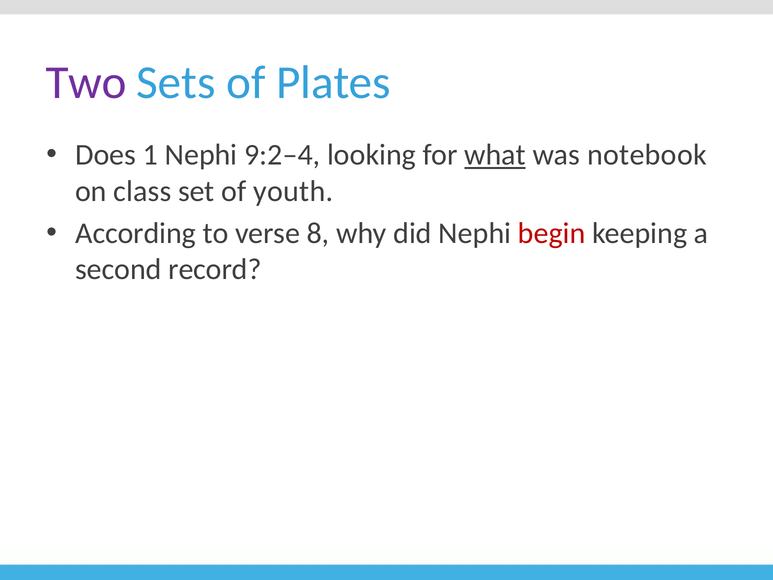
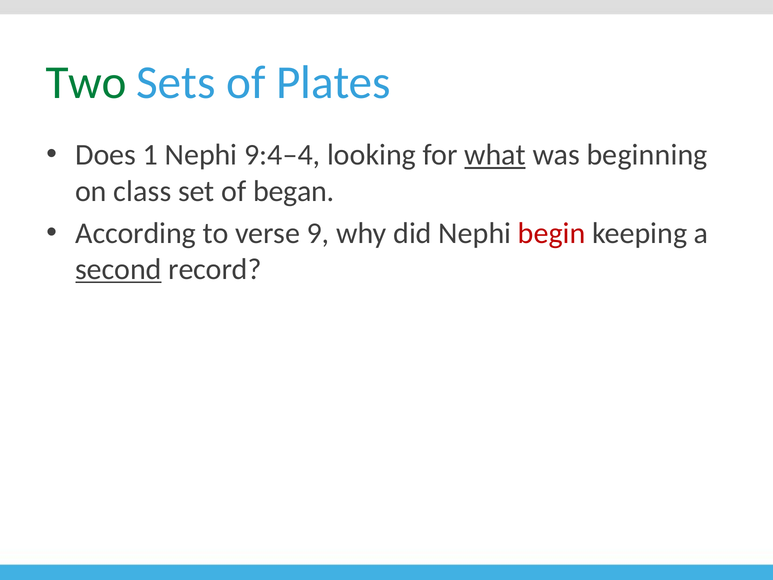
Two colour: purple -> green
9:2–4: 9:2–4 -> 9:4–4
notebook: notebook -> beginning
youth: youth -> began
8: 8 -> 9
second underline: none -> present
